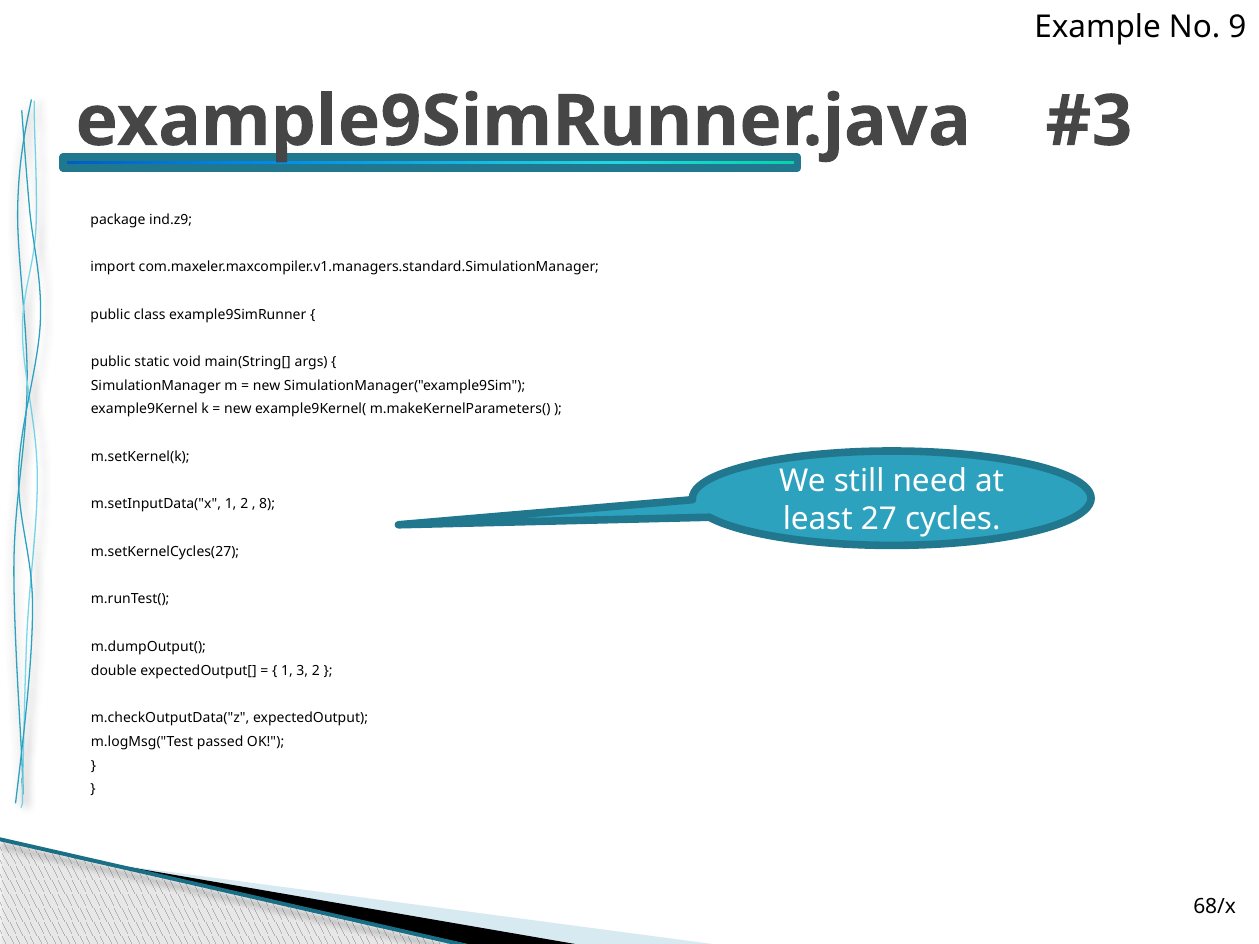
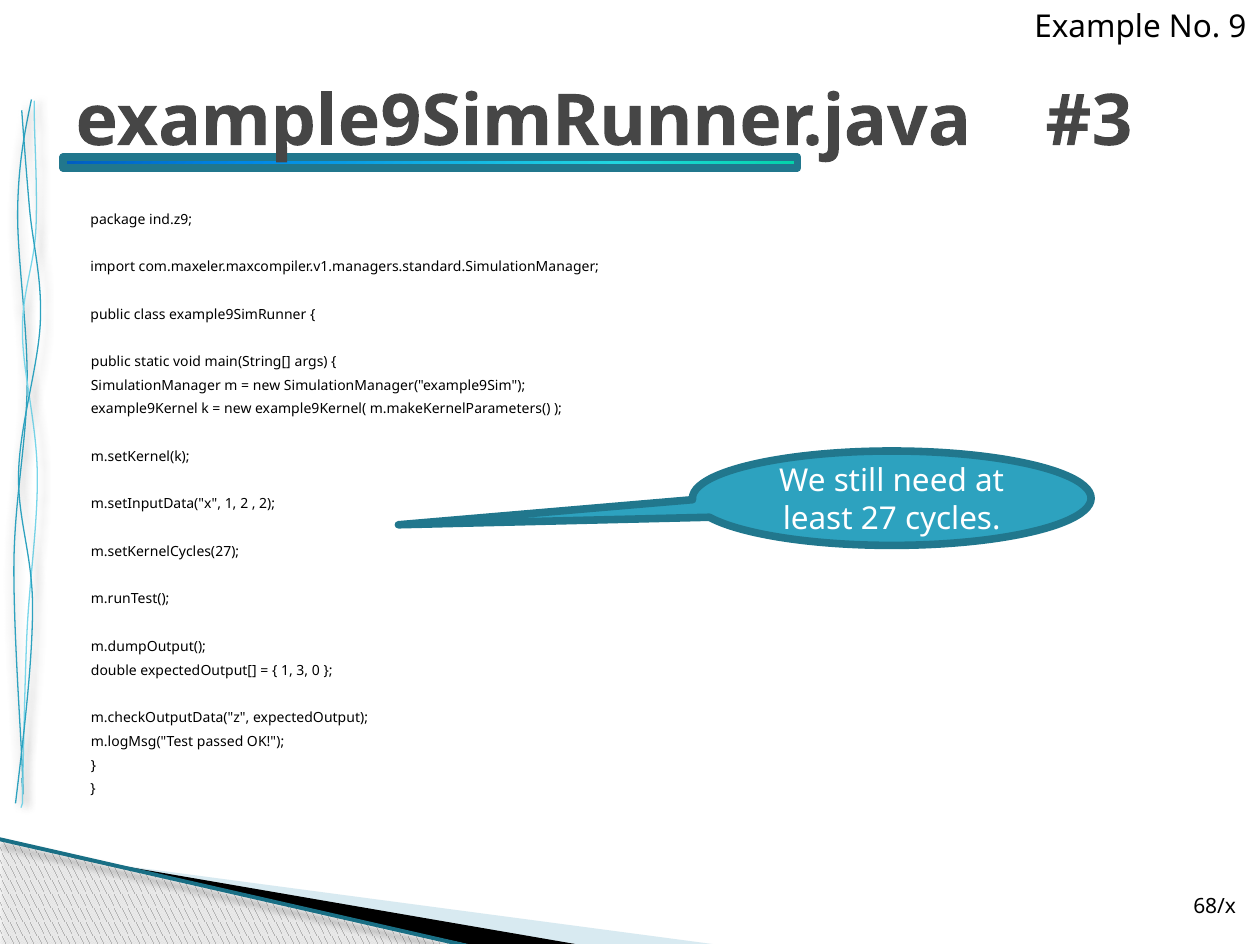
8 at (267, 504): 8 -> 2
3 2: 2 -> 0
